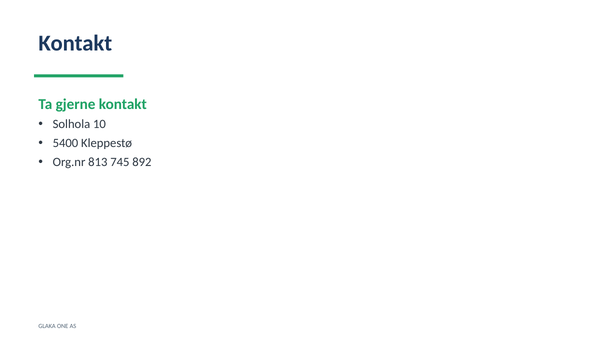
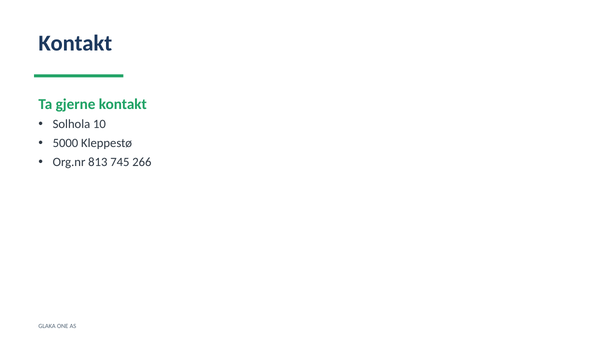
5400: 5400 -> 5000
892: 892 -> 266
